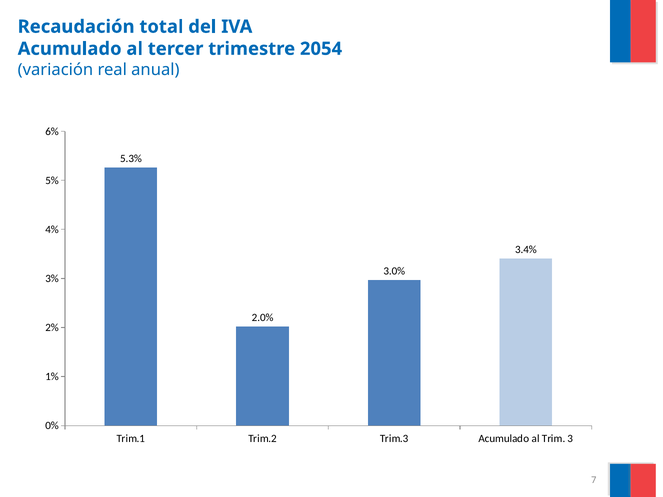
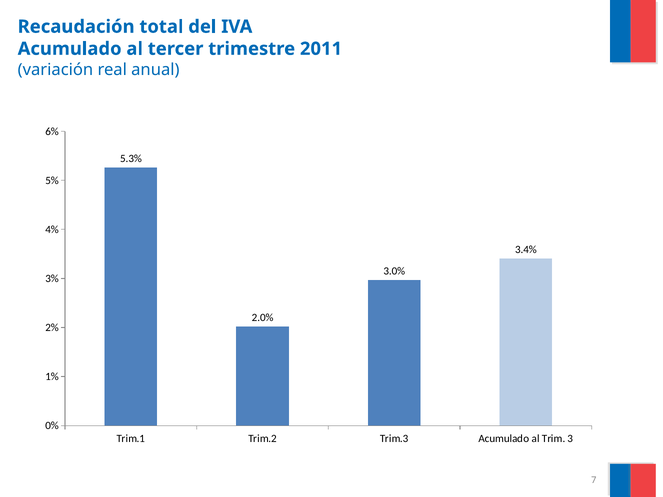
2054: 2054 -> 2011
